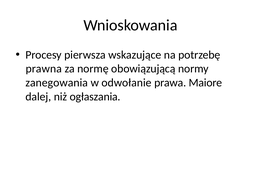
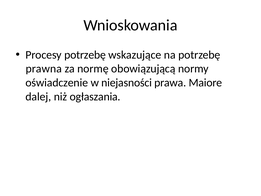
Procesy pierwsza: pierwsza -> potrzebę
zanegowania: zanegowania -> oświadczenie
odwołanie: odwołanie -> niejasności
